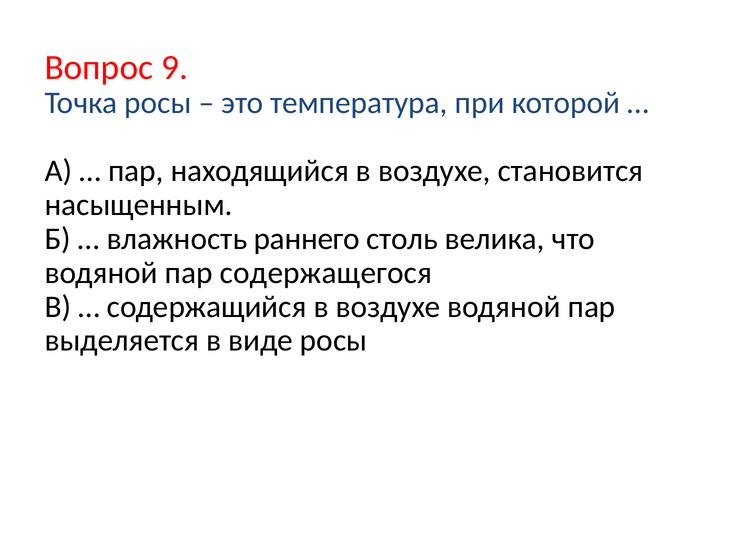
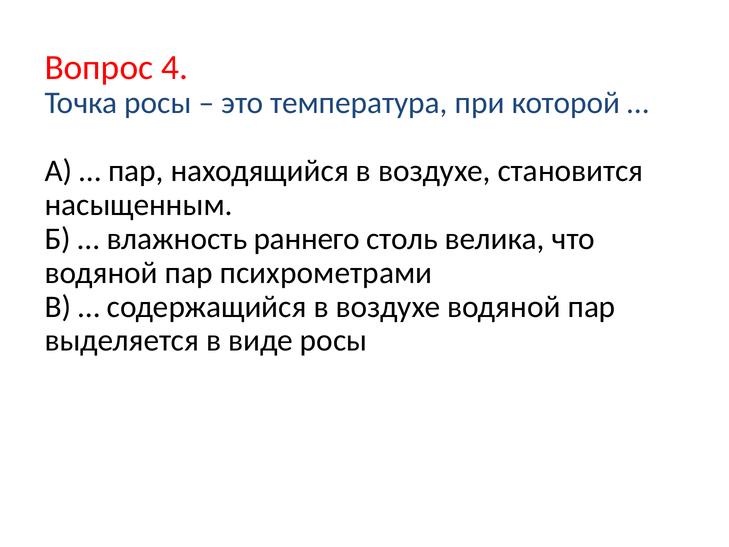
9: 9 -> 4
содержащегося: содержащегося -> психрометрами
